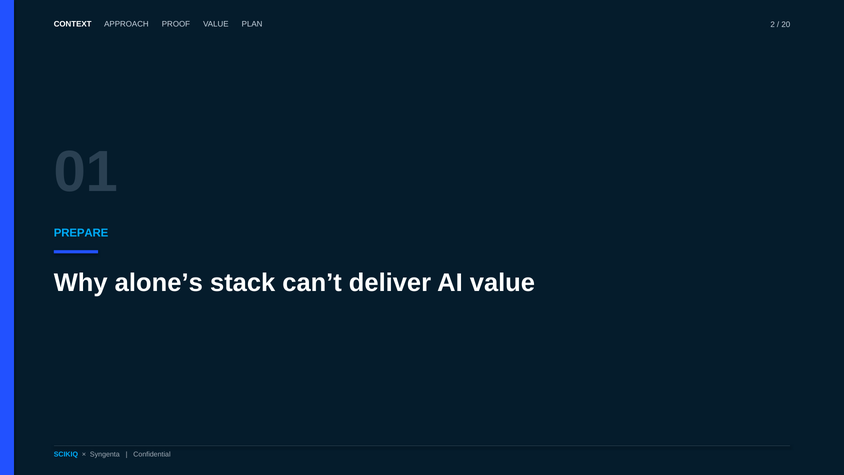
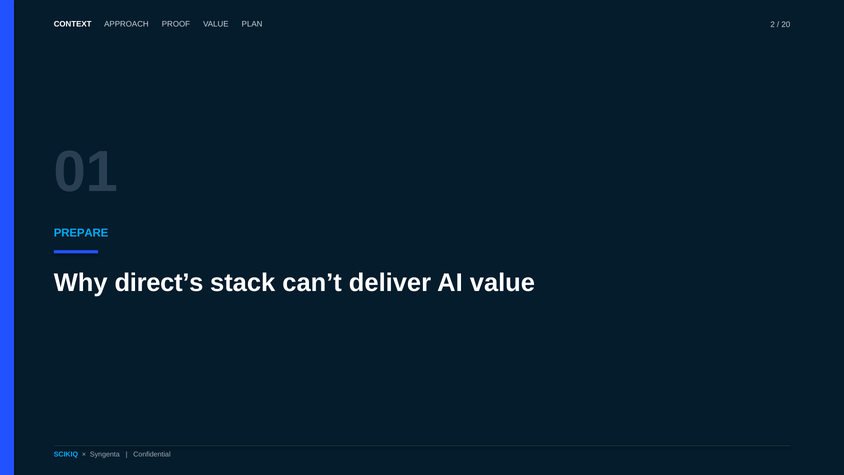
alone’s: alone’s -> direct’s
